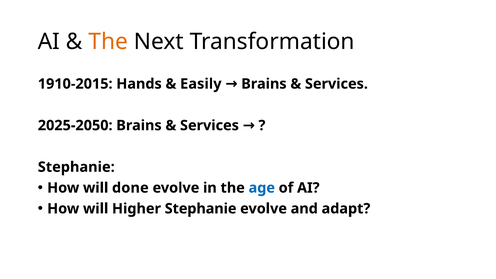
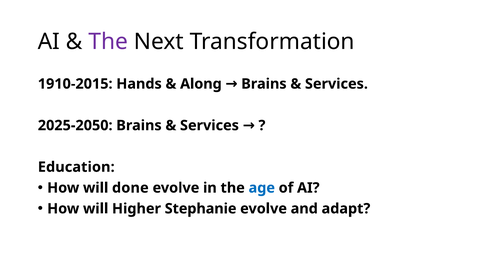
The at (108, 42) colour: orange -> purple
Easily: Easily -> Along
Stephanie at (76, 167): Stephanie -> Education
